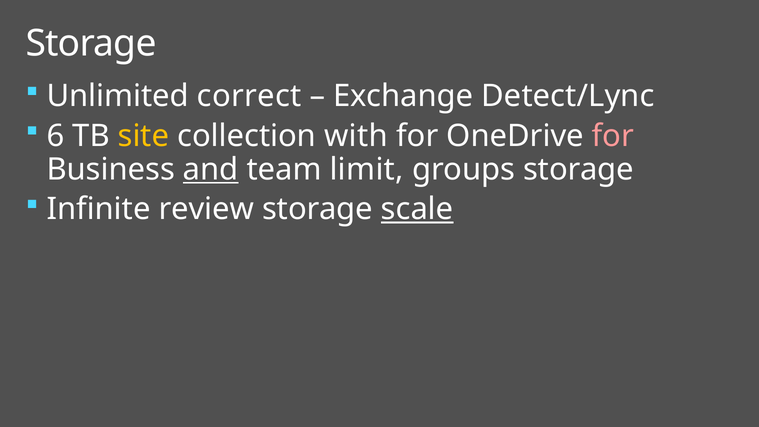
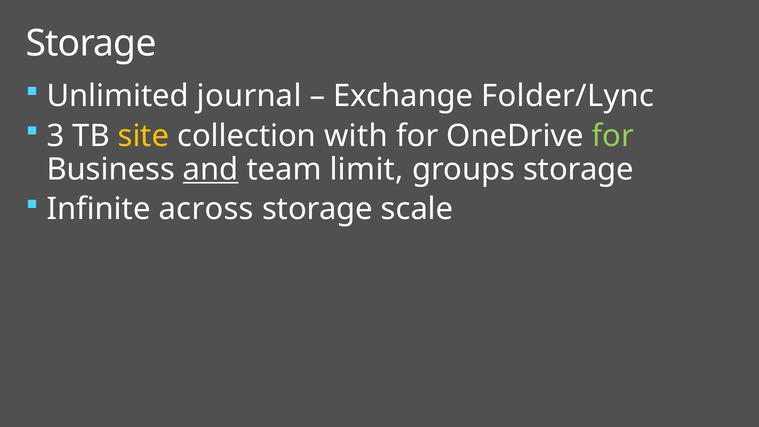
correct: correct -> journal
Detect/Lync: Detect/Lync -> Folder/Lync
6: 6 -> 3
for at (613, 136) colour: pink -> light green
review: review -> across
scale underline: present -> none
